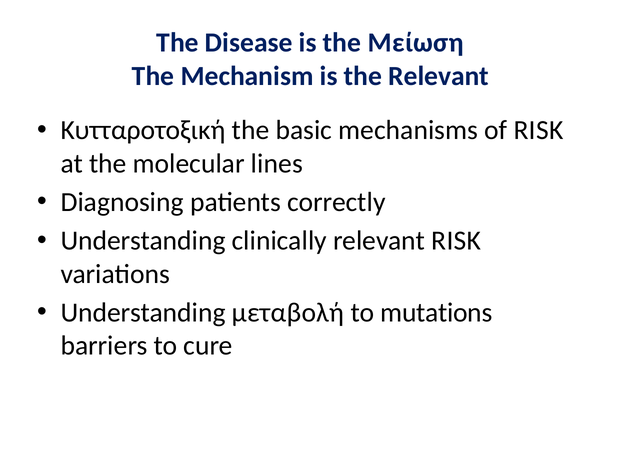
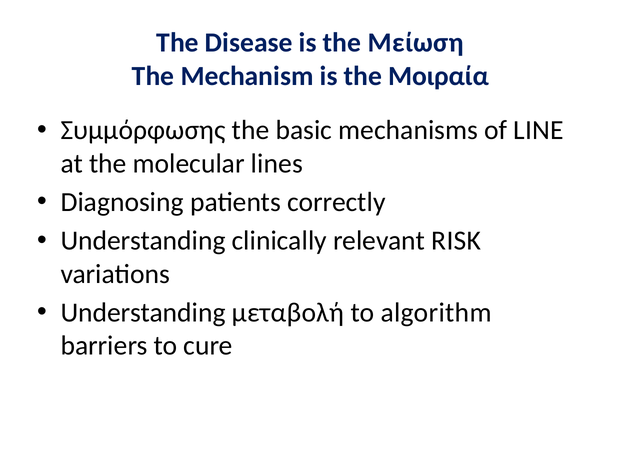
the Relevant: Relevant -> Μοιραία
Κυτταροτοξική: Κυτταροτοξική -> Συμμόρφωσης
of RISK: RISK -> LINE
mutations: mutations -> algorithm
